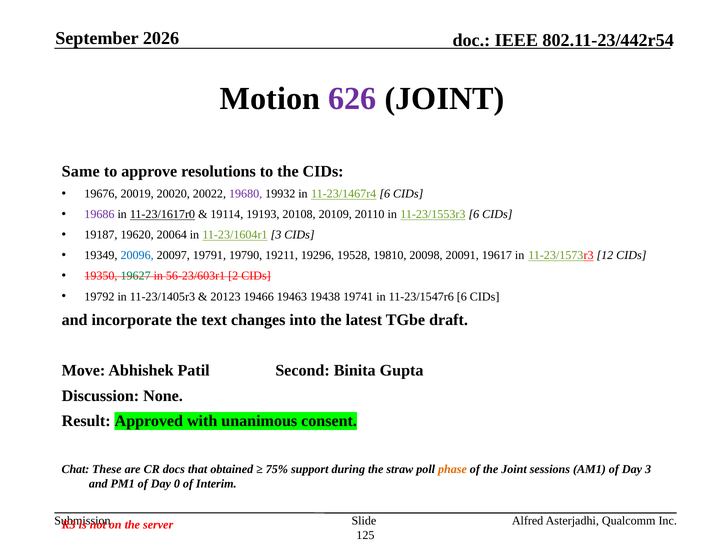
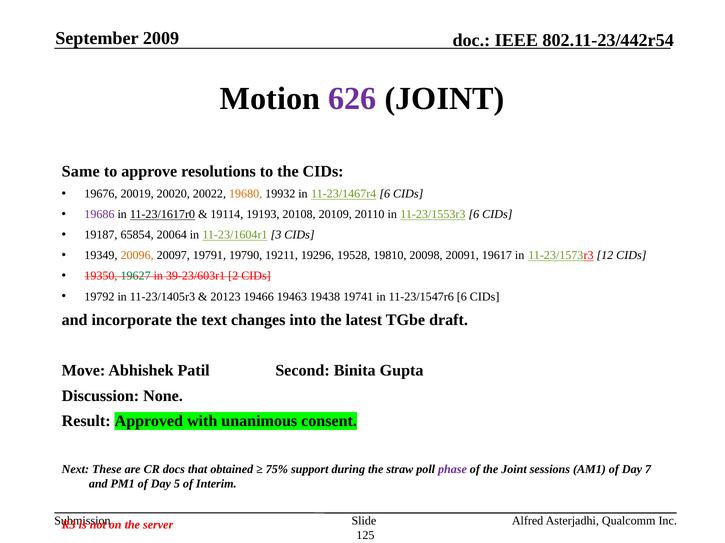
2026: 2026 -> 2009
19680 colour: purple -> orange
19620: 19620 -> 65854
20096 colour: blue -> orange
56-23/603r1: 56-23/603r1 -> 39-23/603r1
Chat: Chat -> Next
phase colour: orange -> purple
Day 3: 3 -> 7
0: 0 -> 5
